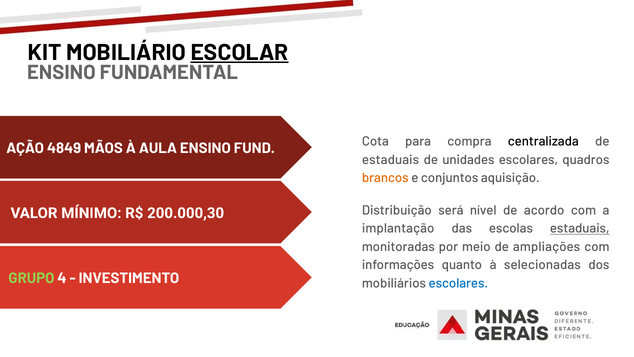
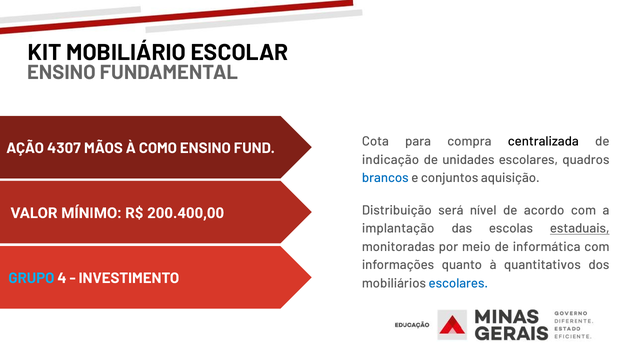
ESCOLAR underline: present -> none
4849: 4849 -> 4307
AULA: AULA -> COMO
estaduais at (391, 160): estaduais -> indicação
brancos colour: orange -> blue
200.000,30: 200.000,30 -> 200.400,00
ampliações: ampliações -> informática
selecionadas: selecionadas -> quantitativos
GRUPO colour: light green -> light blue
